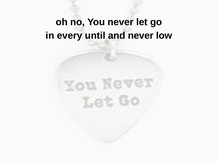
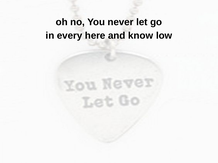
until: until -> here
and never: never -> know
